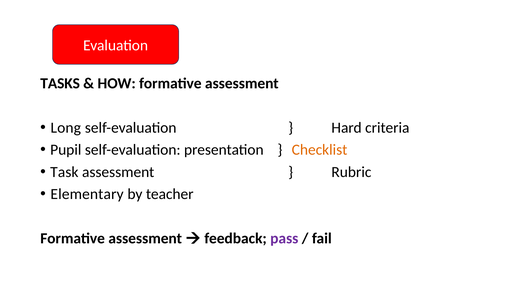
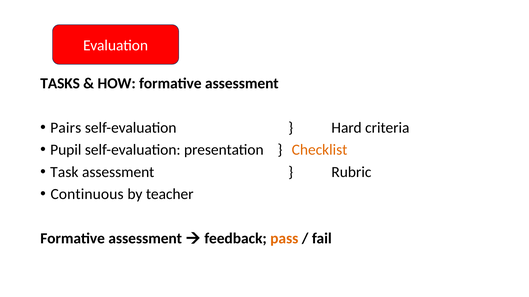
Long: Long -> Pairs
Elementary: Elementary -> Continuous
pass colour: purple -> orange
